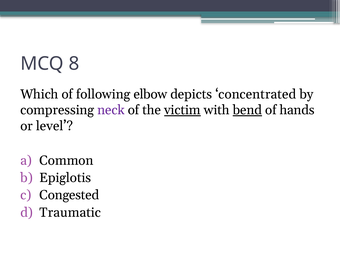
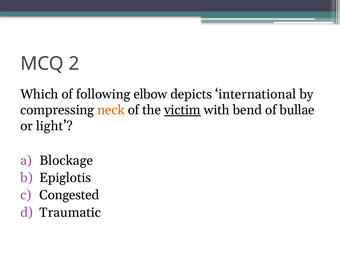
8: 8 -> 2
concentrated: concentrated -> international
neck colour: purple -> orange
bend underline: present -> none
hands: hands -> bullae
level: level -> light
Common: Common -> Blockage
